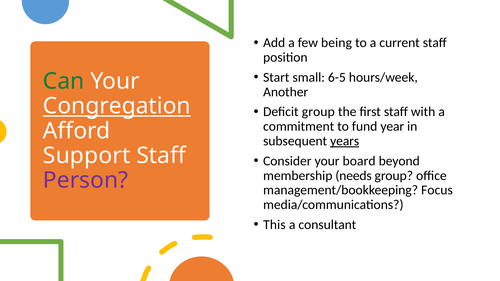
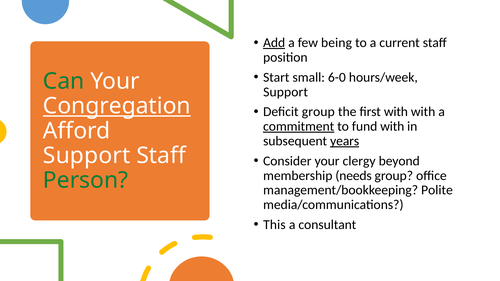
Add underline: none -> present
6-5: 6-5 -> 6-0
Another at (286, 92): Another -> Support
first staff: staff -> with
commitment underline: none -> present
fund year: year -> with
board: board -> clergy
Person colour: purple -> green
Focus: Focus -> Polite
